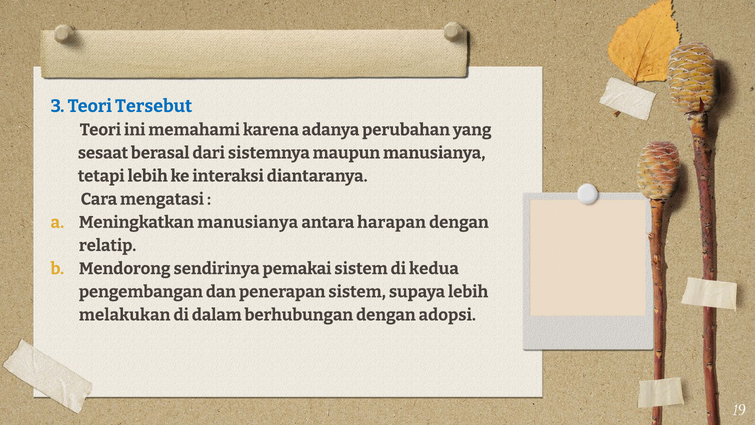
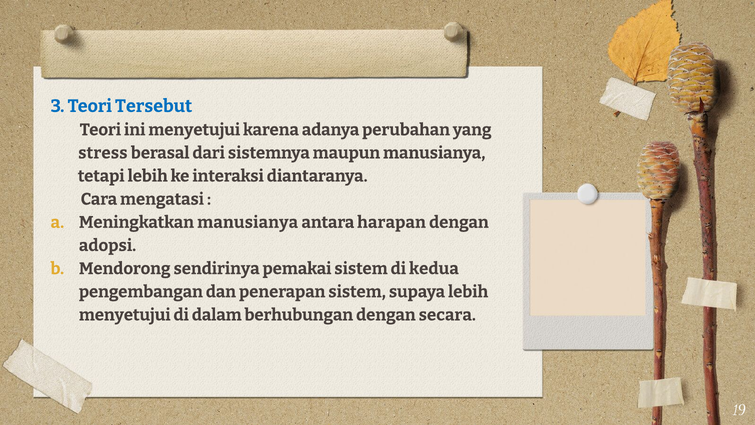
ini memahami: memahami -> menyetujui
sesaat: sesaat -> stress
relatip: relatip -> adopsi
melakukan at (125, 315): melakukan -> menyetujui
adopsi: adopsi -> secara
